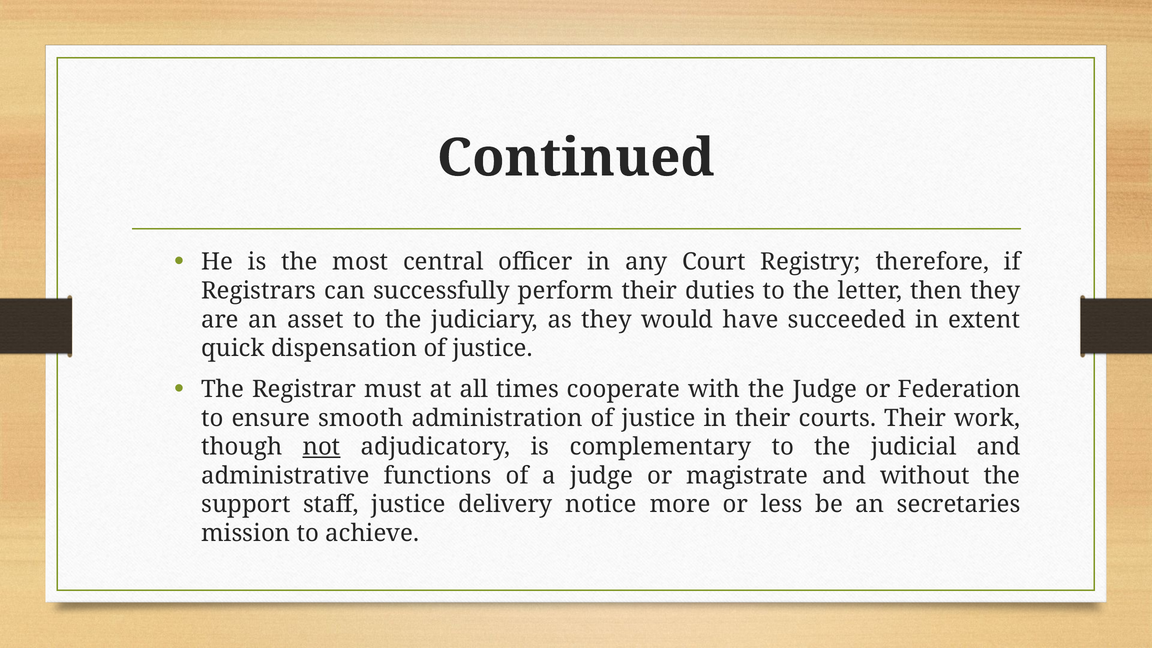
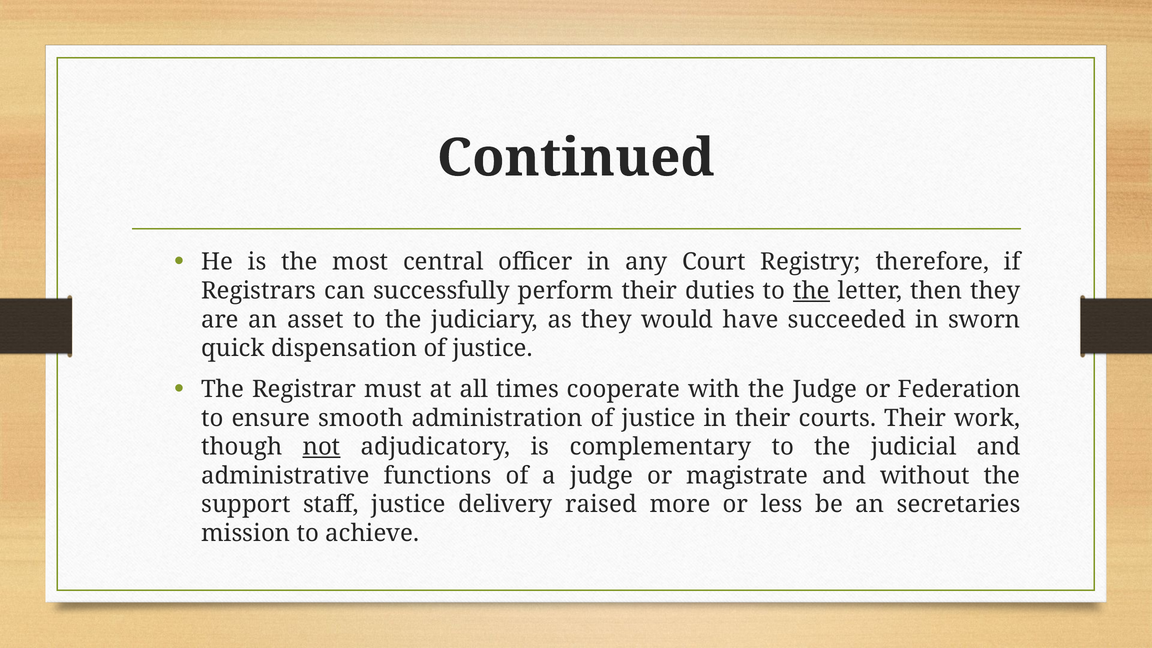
the at (812, 291) underline: none -> present
extent: extent -> sworn
notice: notice -> raised
